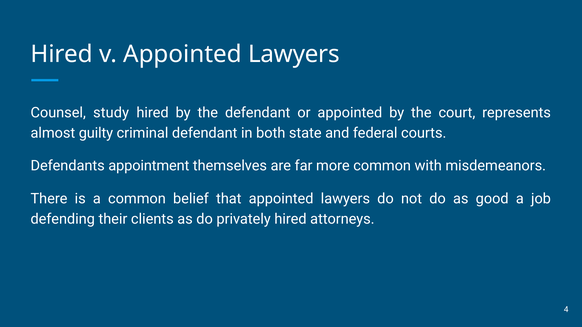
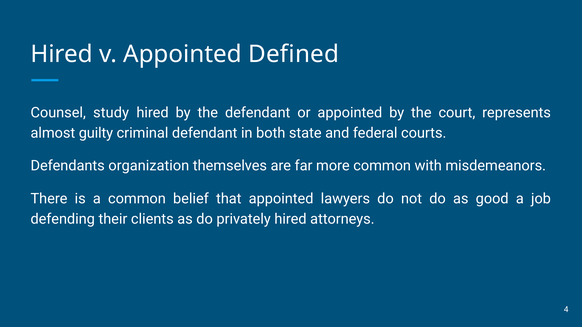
v Appointed Lawyers: Lawyers -> Defined
appointment: appointment -> organization
